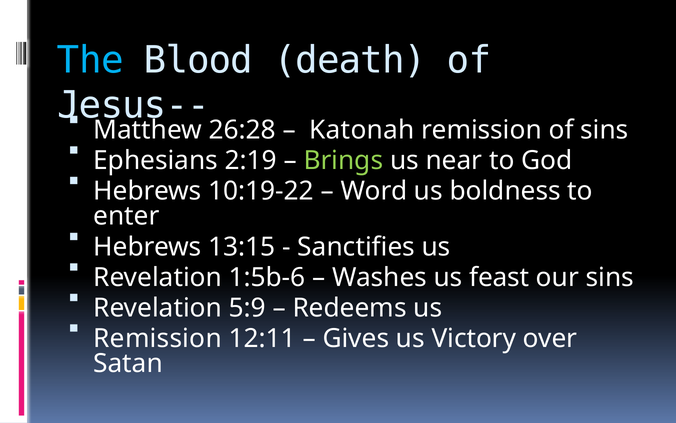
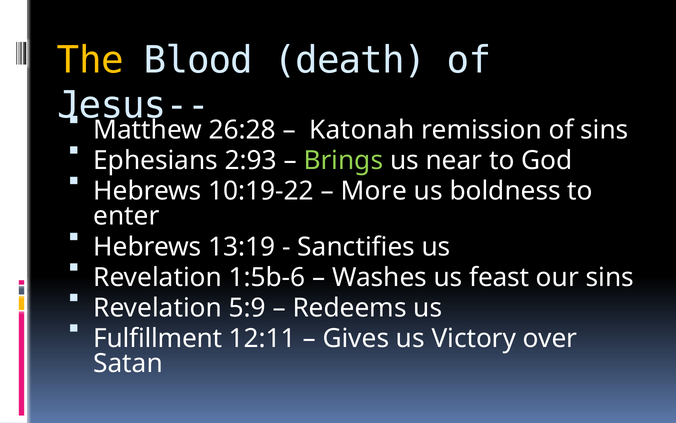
The colour: light blue -> yellow
2:19: 2:19 -> 2:93
Word: Word -> More
13:15: 13:15 -> 13:19
Remission at (158, 338): Remission -> Fulfillment
